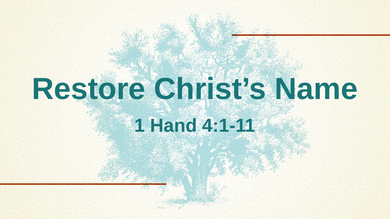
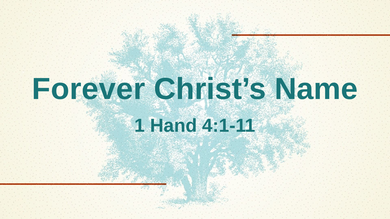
Restore: Restore -> Forever
